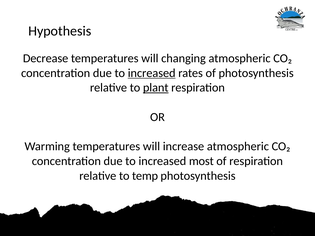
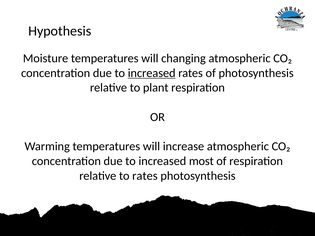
Decrease: Decrease -> Moisture
plant underline: present -> none
to temp: temp -> rates
